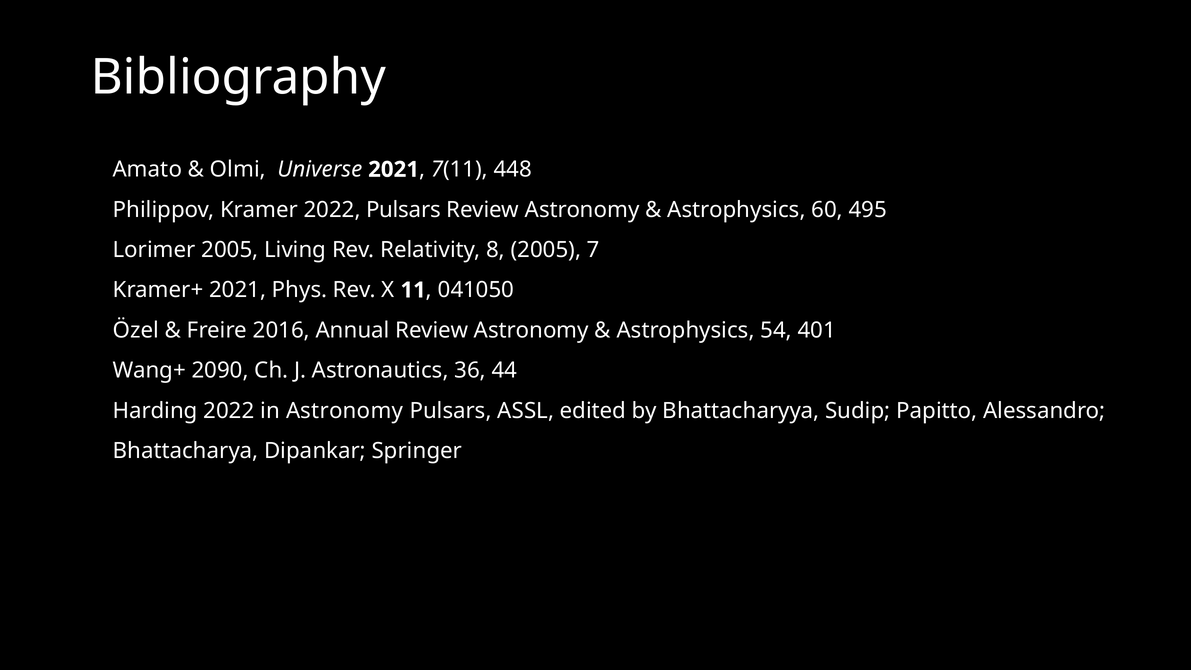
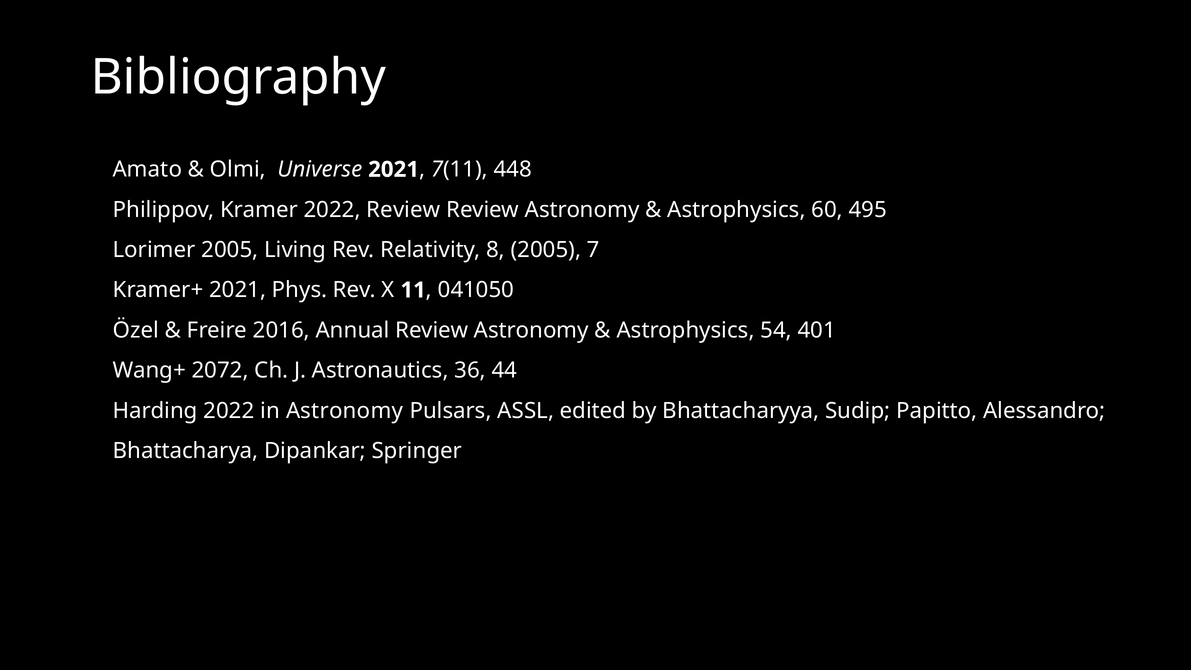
2022 Pulsars: Pulsars -> Review
2090: 2090 -> 2072
